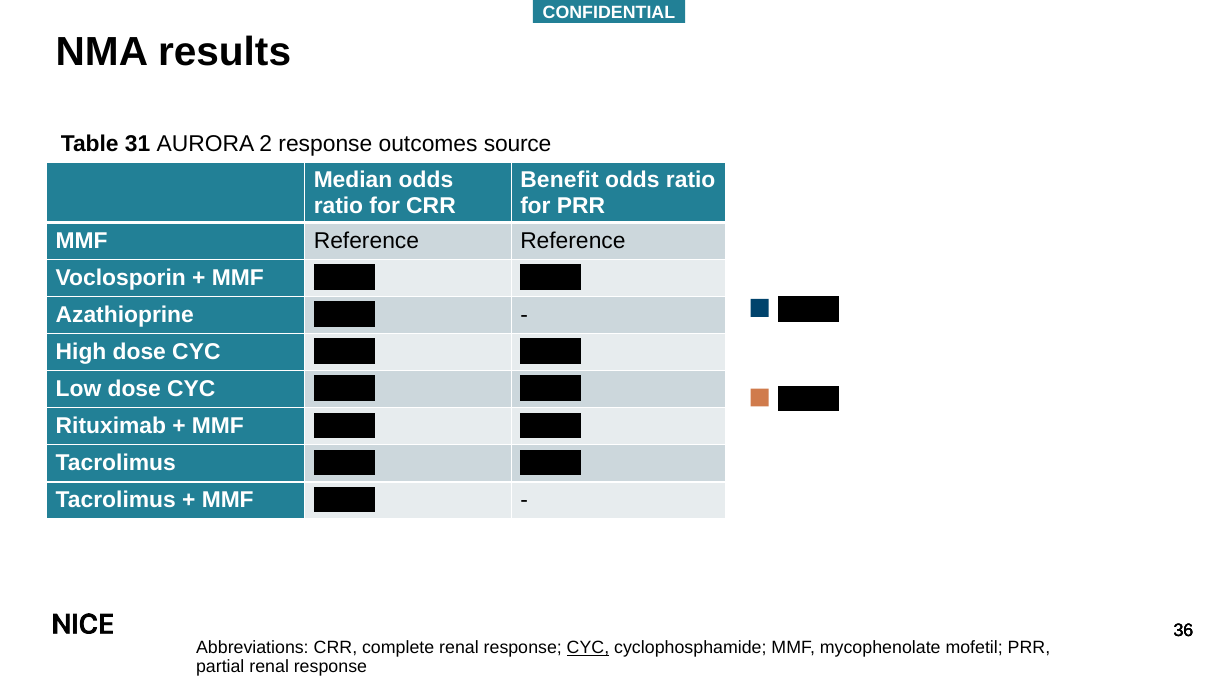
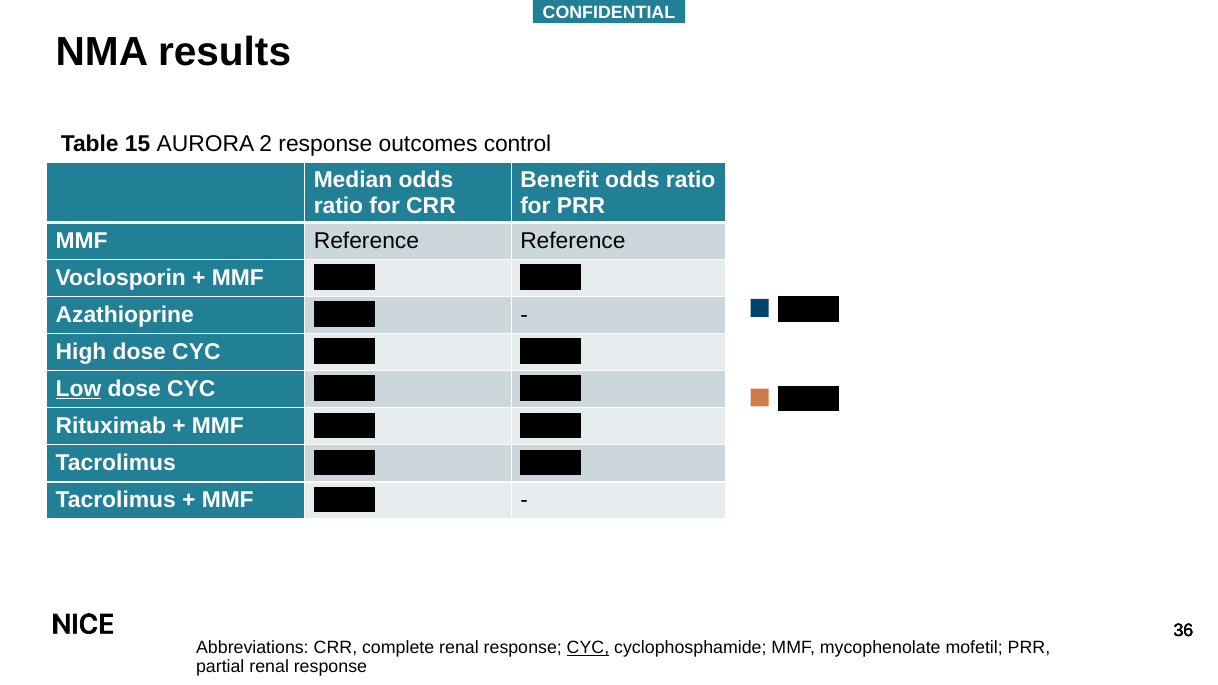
31: 31 -> 15
source: source -> control
Low underline: none -> present
